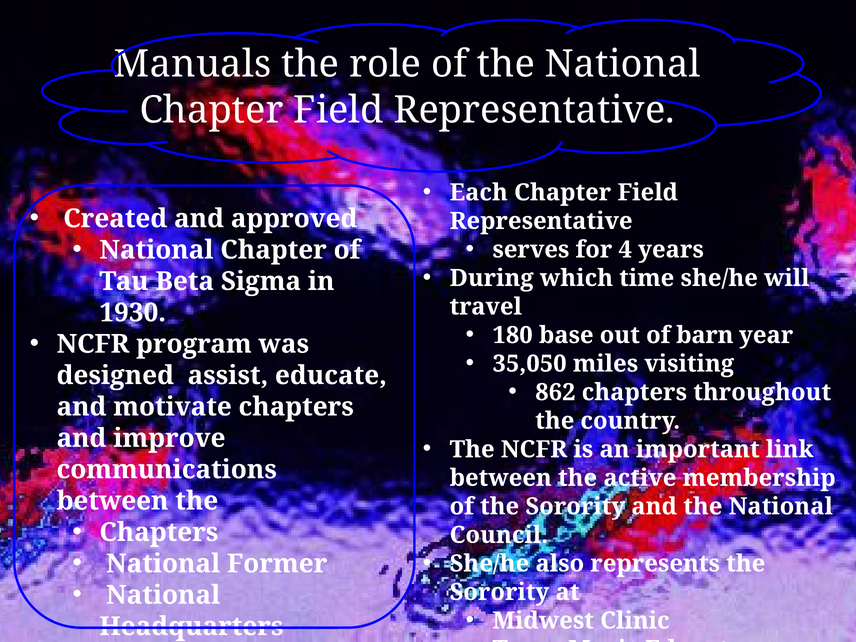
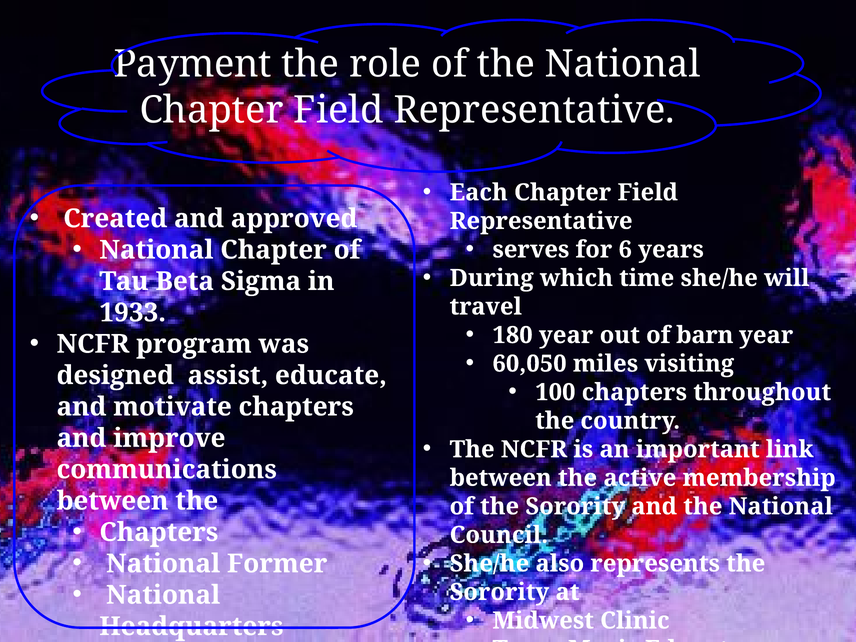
Manuals: Manuals -> Payment
4: 4 -> 6
1930: 1930 -> 1933
180 base: base -> year
35,050: 35,050 -> 60,050
862: 862 -> 100
